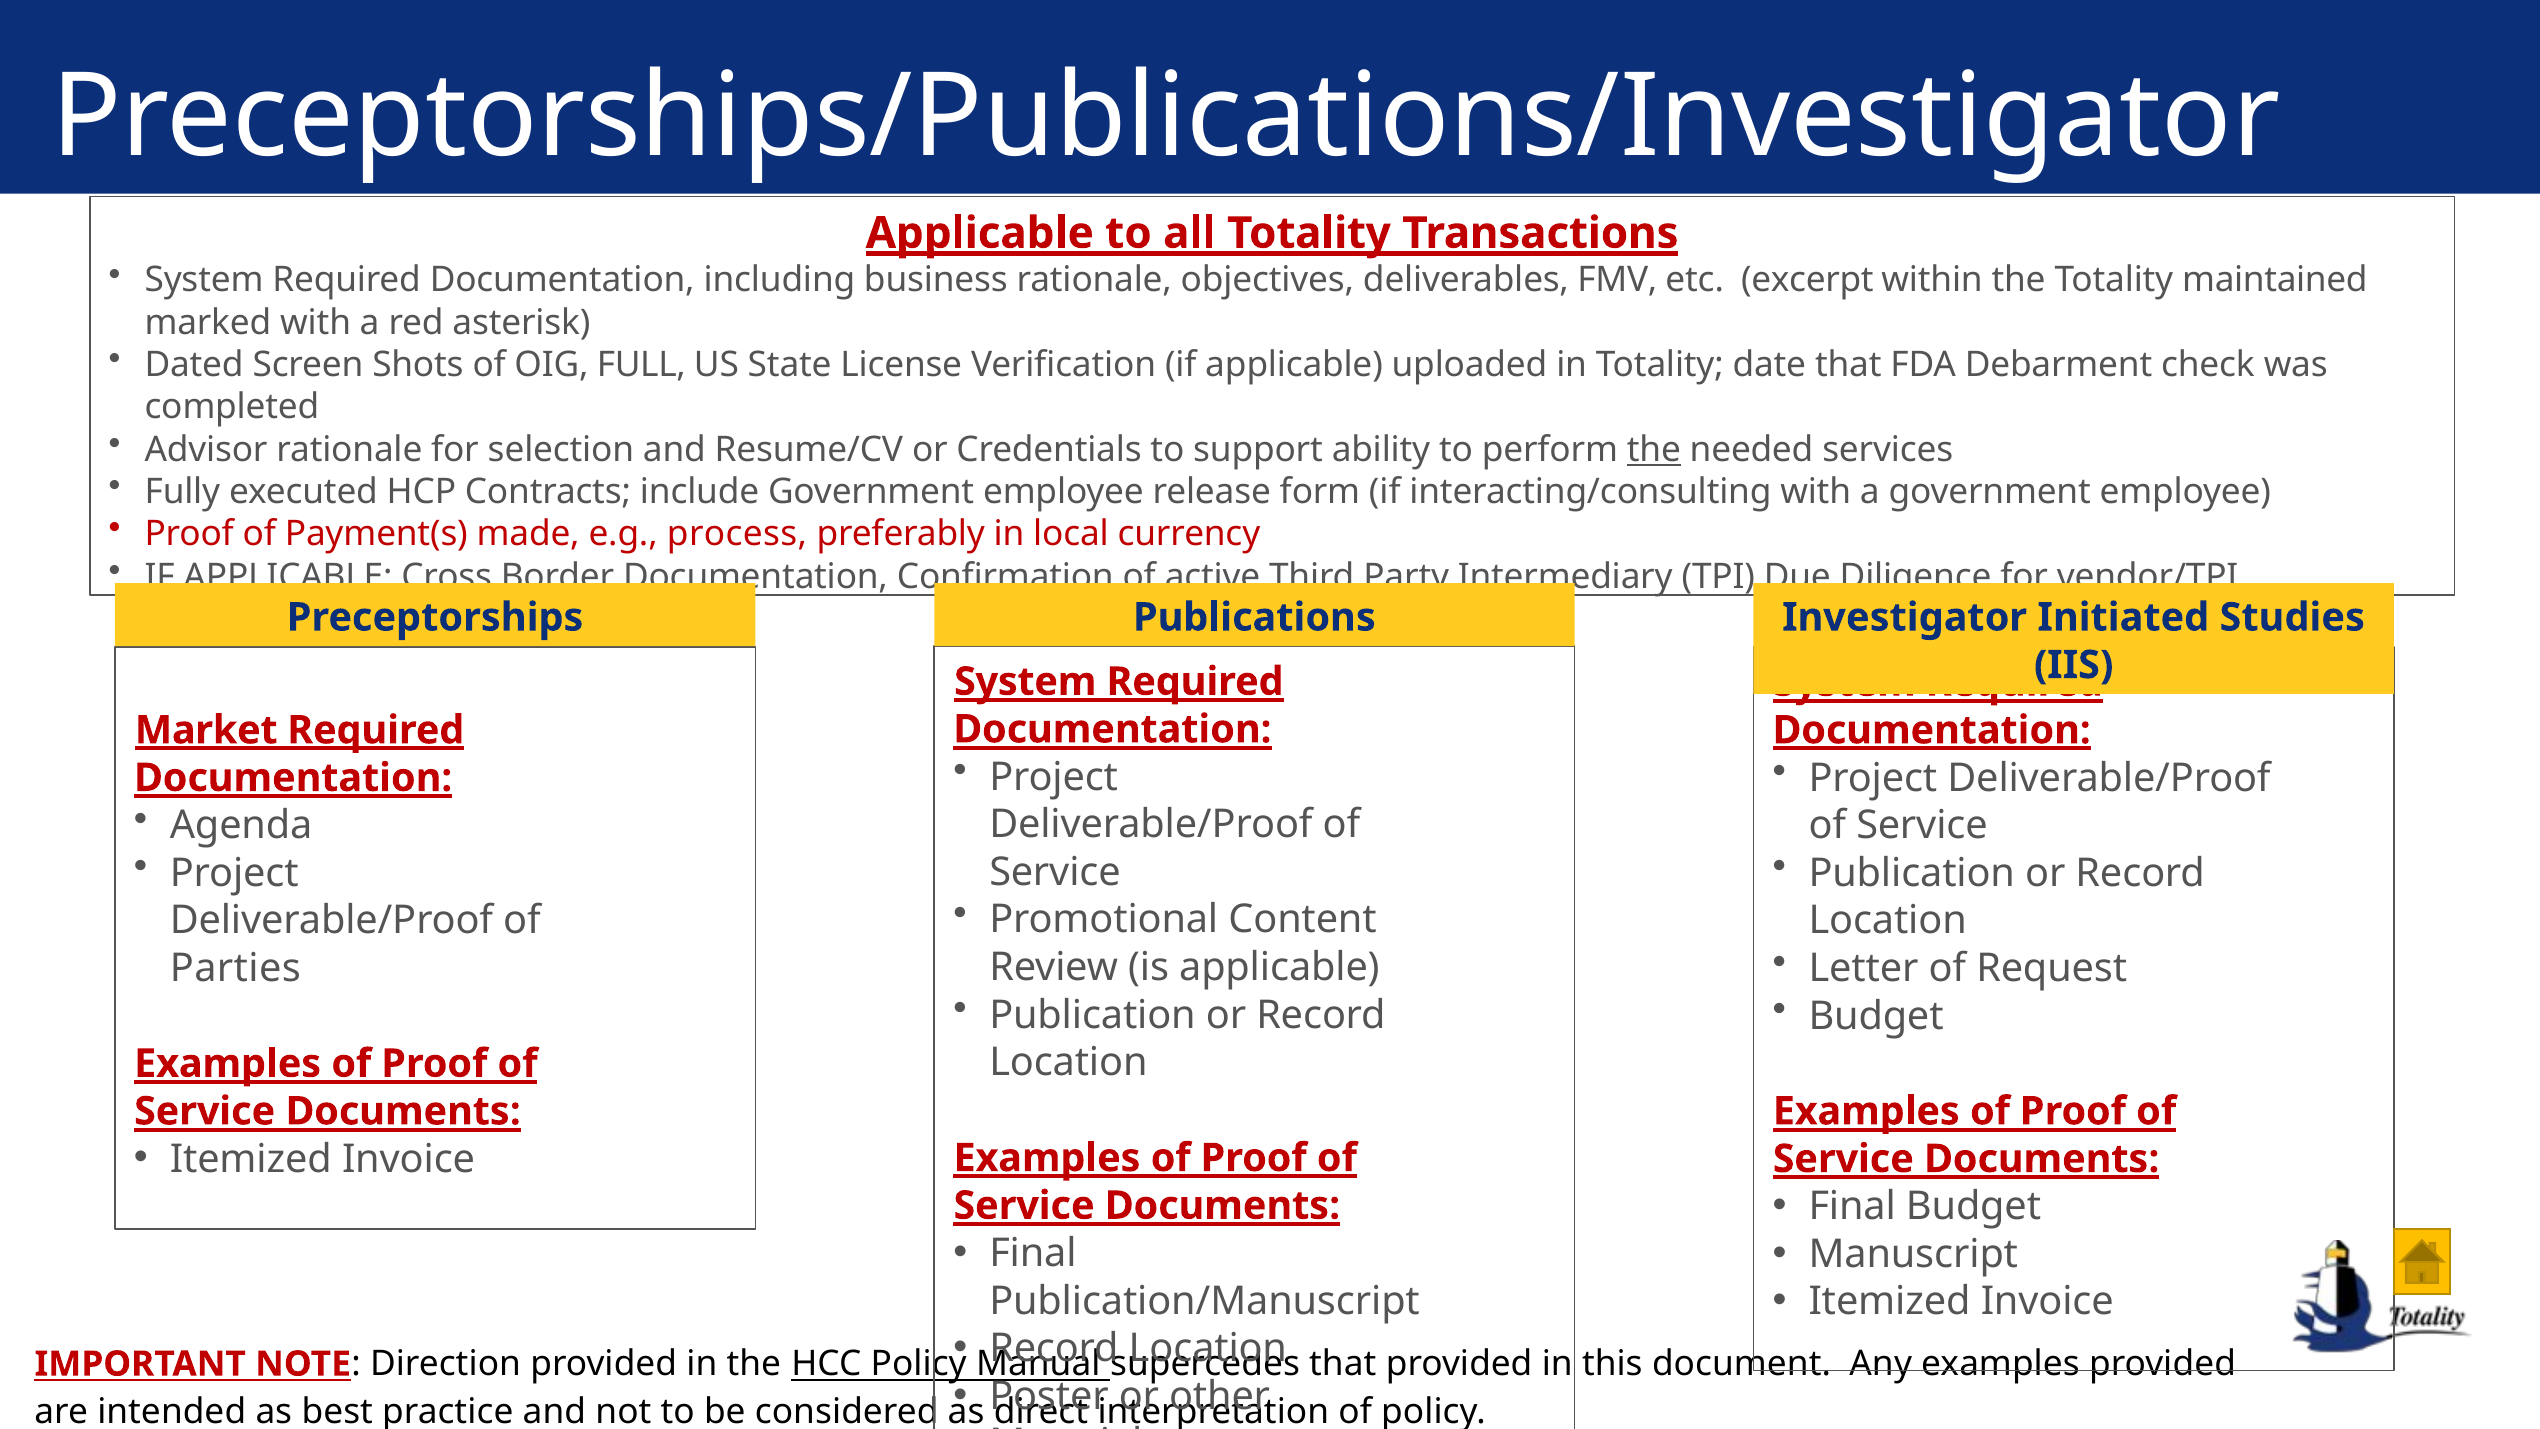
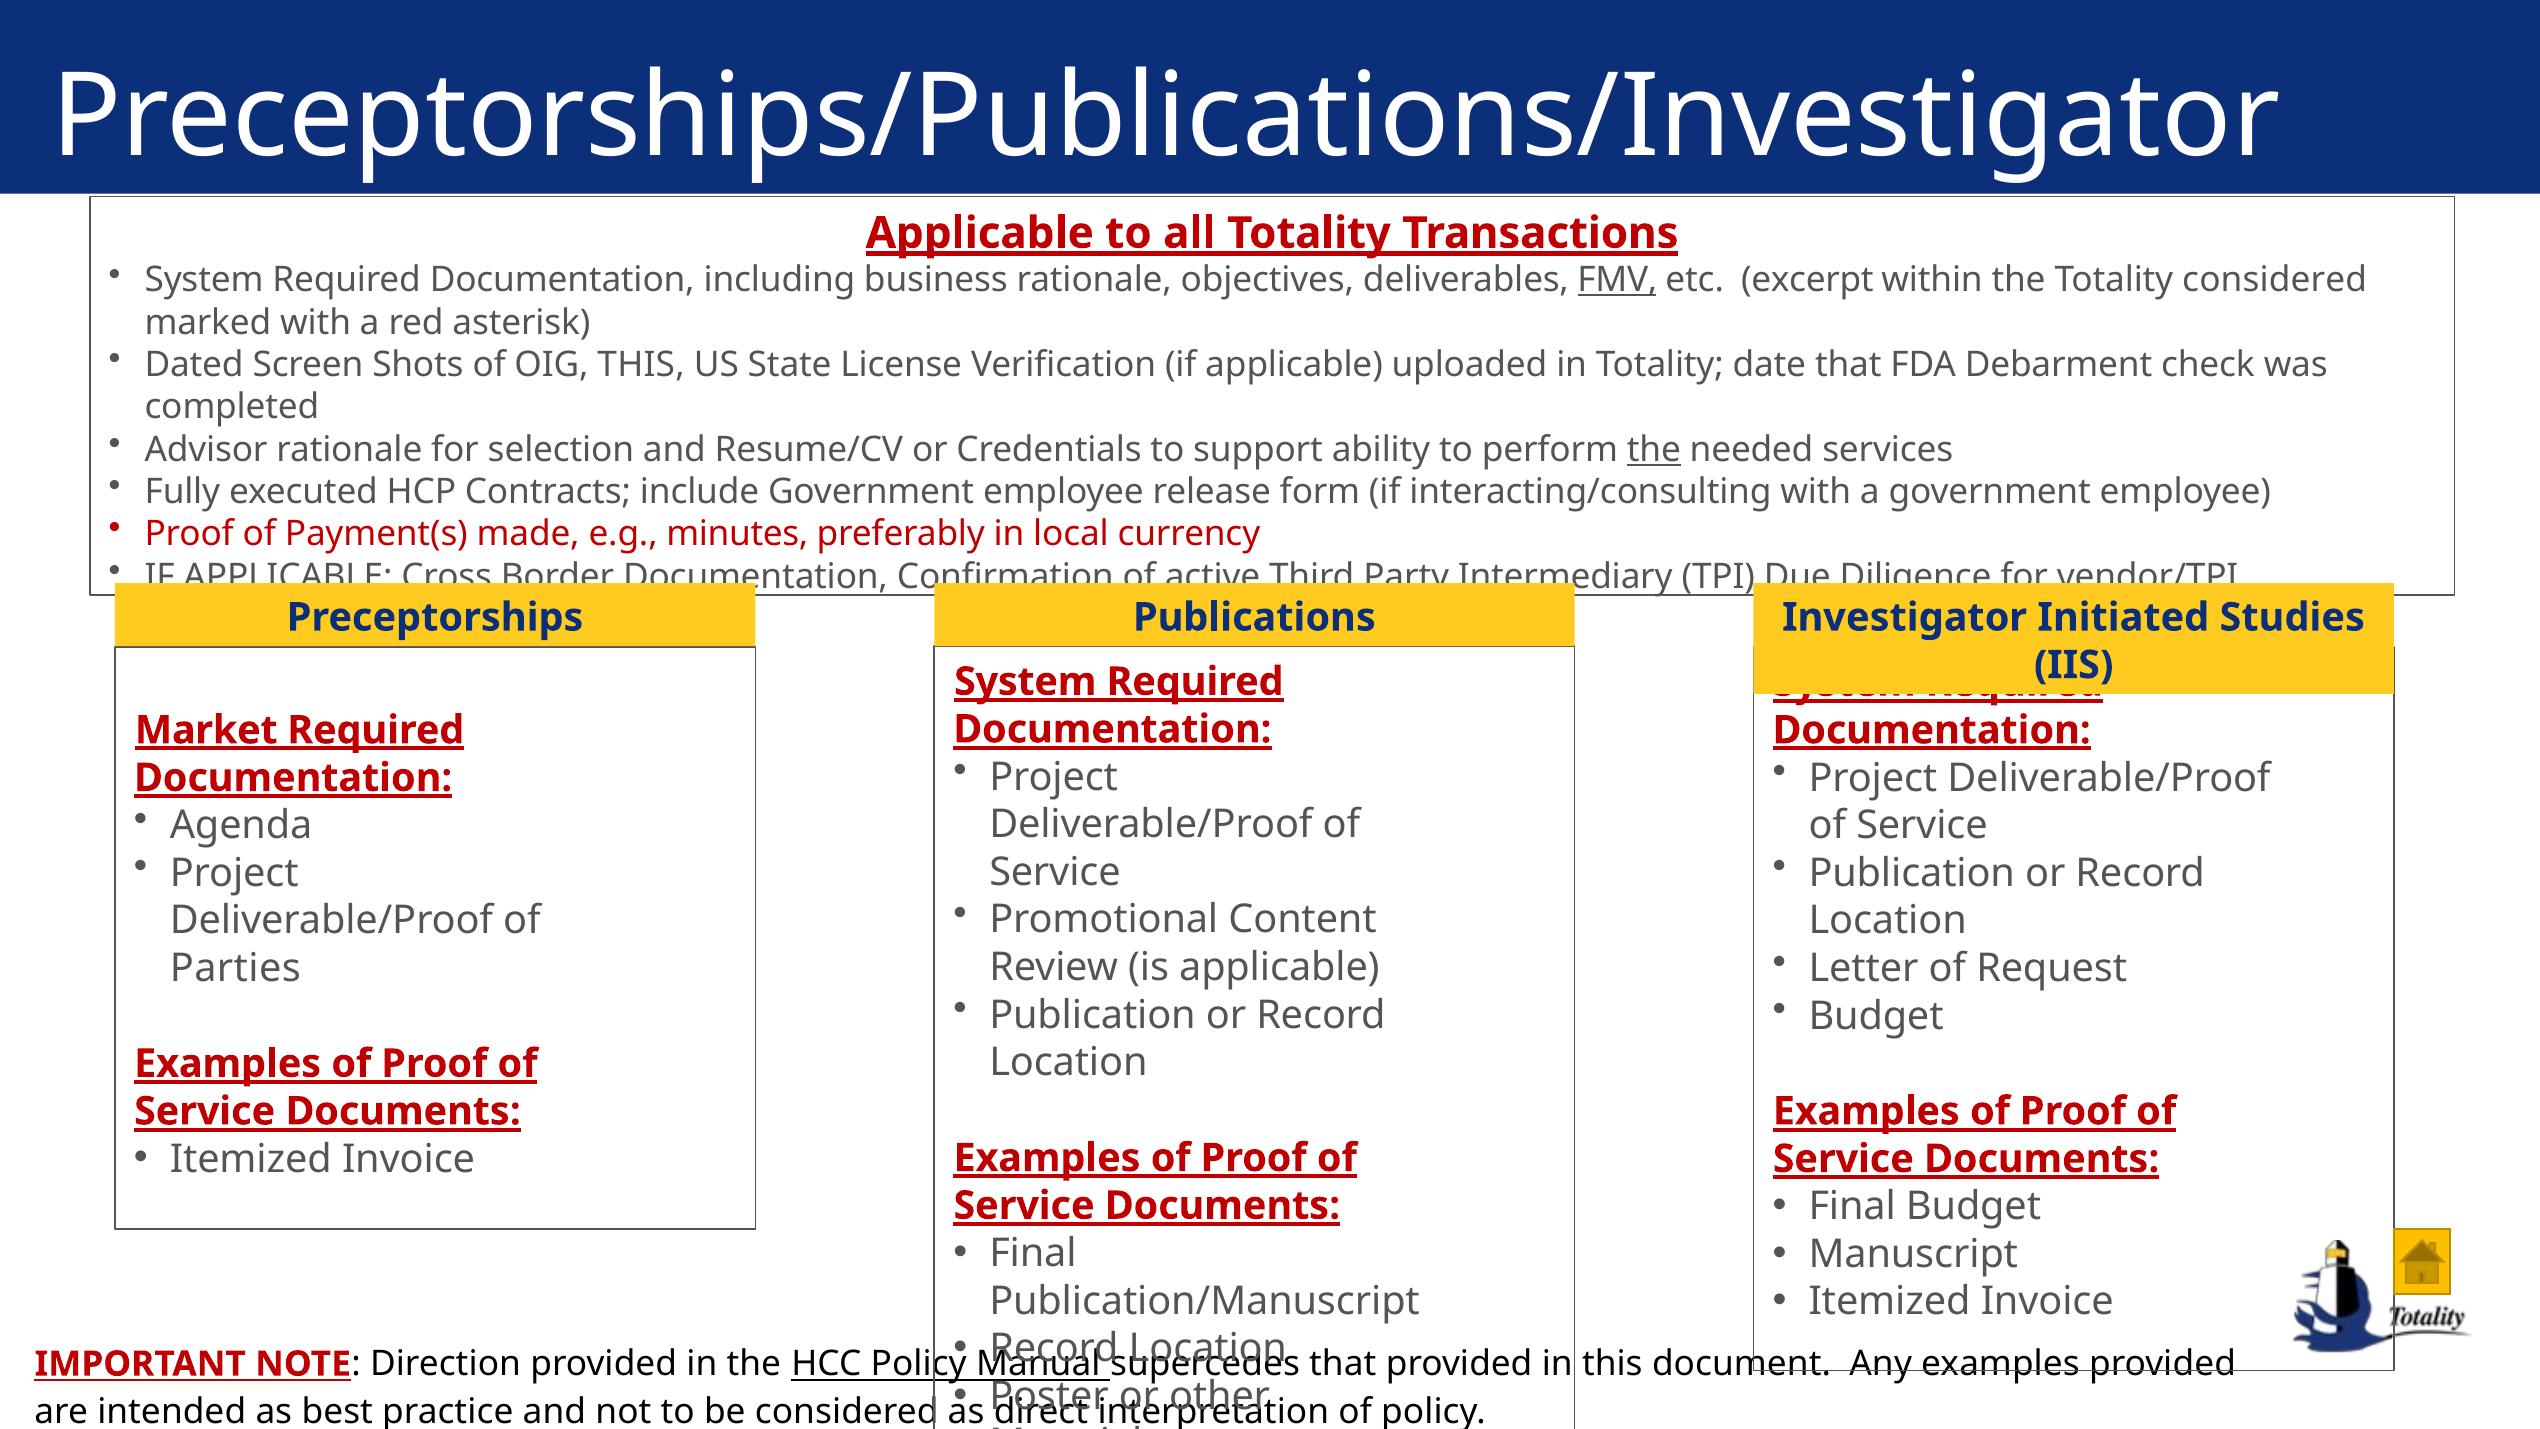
FMV underline: none -> present
Totality maintained: maintained -> considered
OIG FULL: FULL -> THIS
process: process -> minutes
